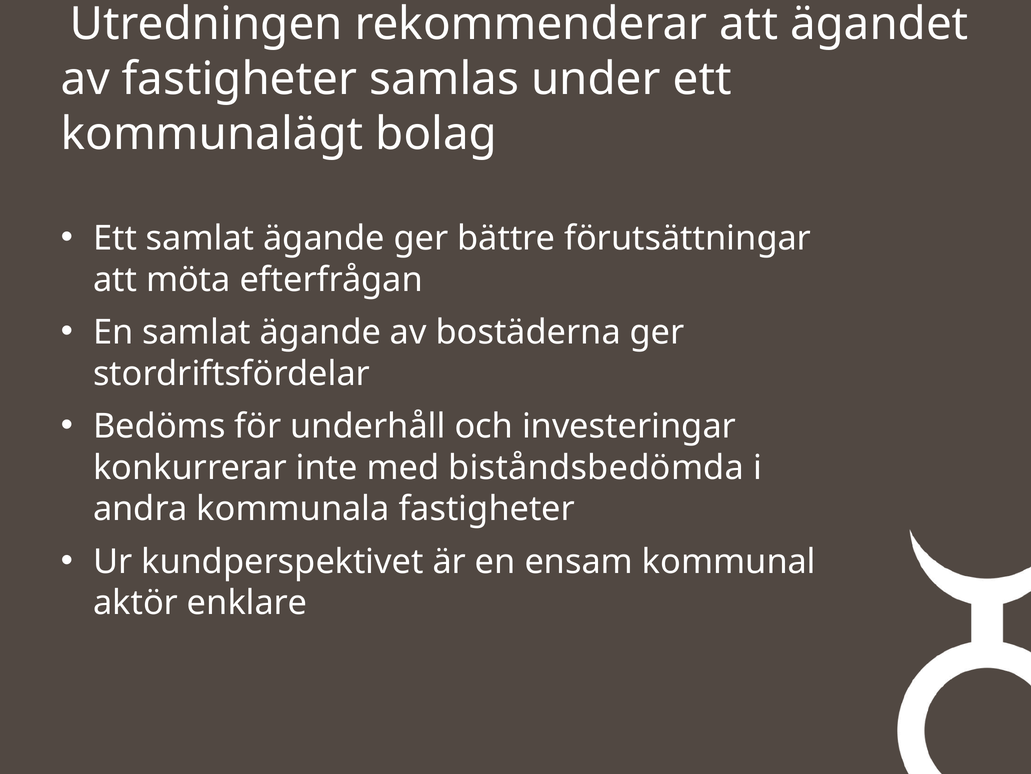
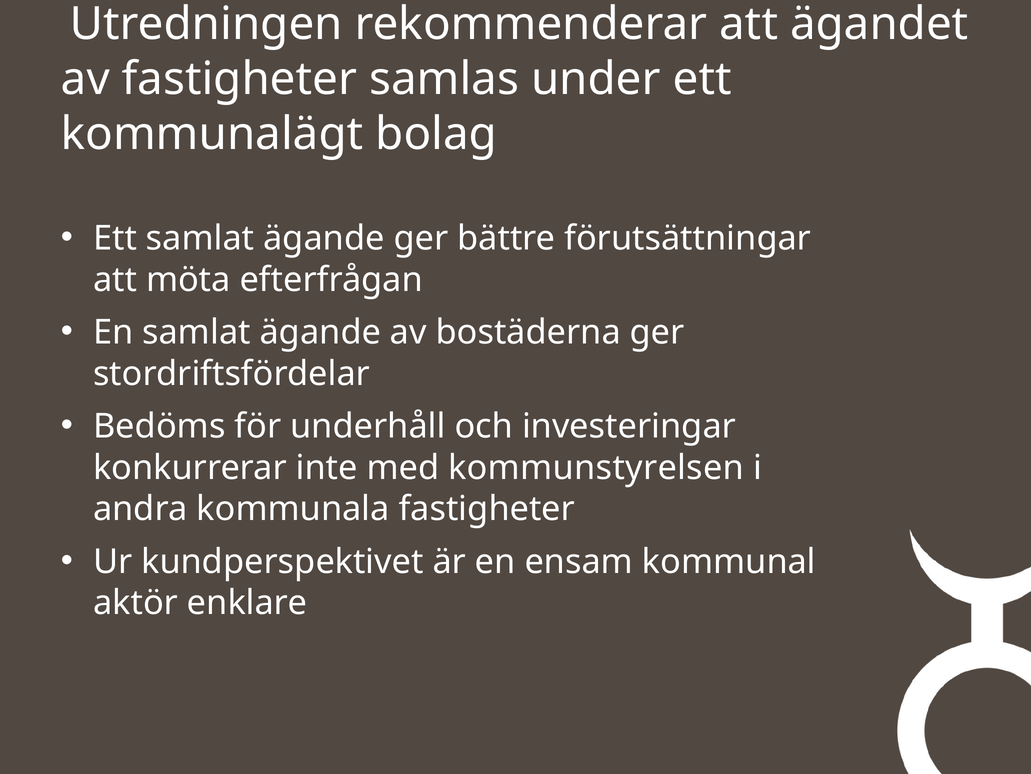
biståndsbedömda: biståndsbedömda -> kommunstyrelsen
